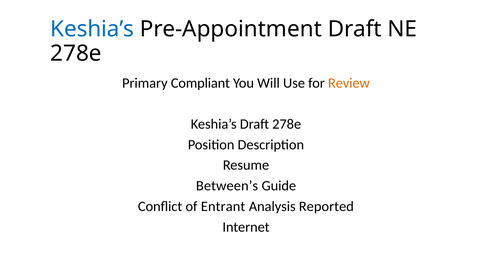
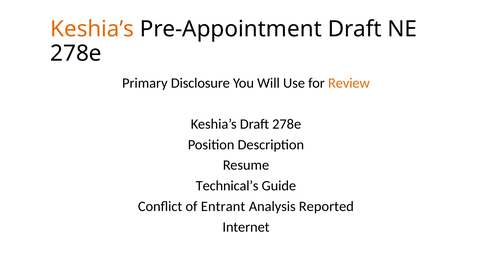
Keshia’s at (92, 29) colour: blue -> orange
Compliant: Compliant -> Disclosure
Between’s: Between’s -> Technical’s
